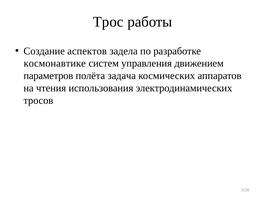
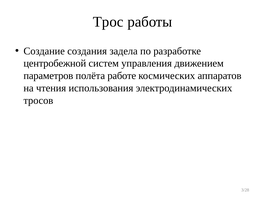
аспектов: аспектов -> создания
космонавтике: космонавтике -> центробежной
задача: задача -> работе
